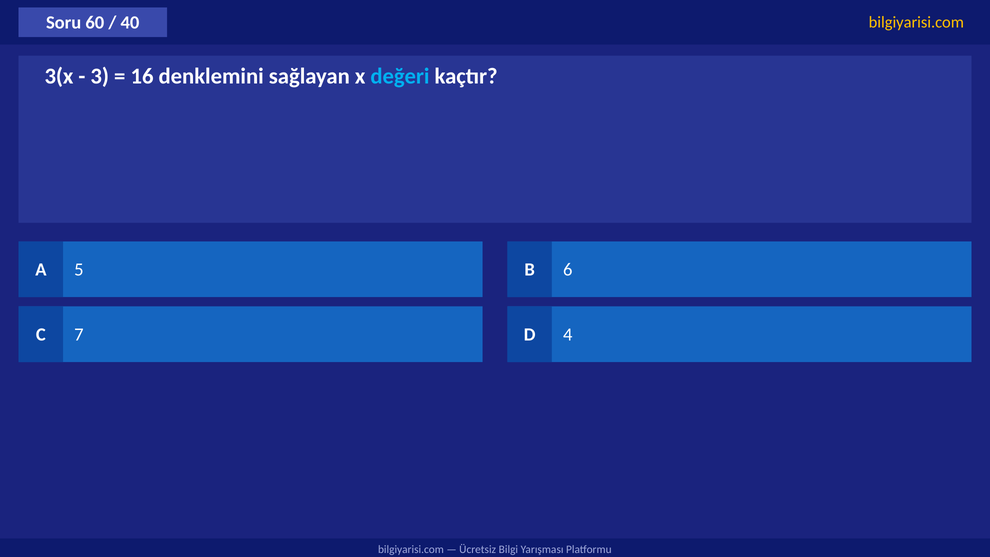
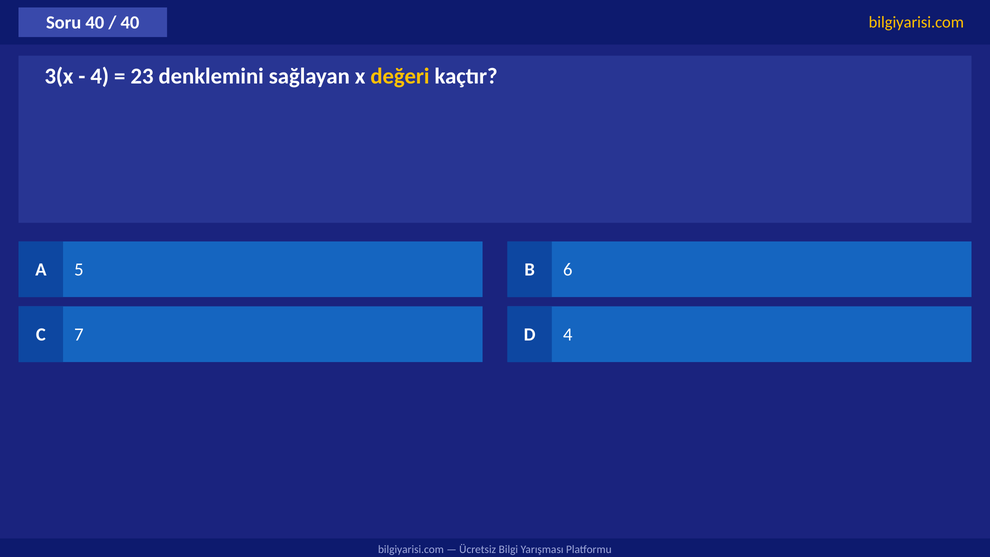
Soru 60: 60 -> 40
3 at (100, 76): 3 -> 4
16: 16 -> 23
değeri colour: light blue -> yellow
